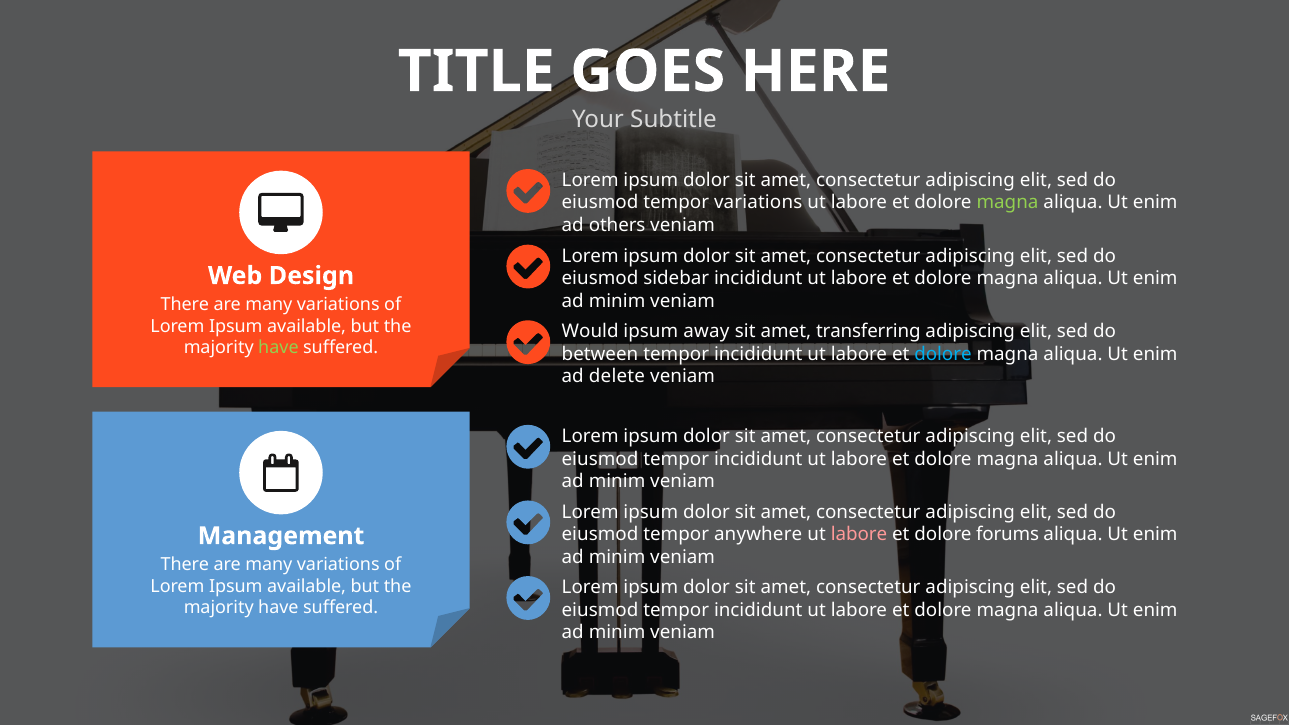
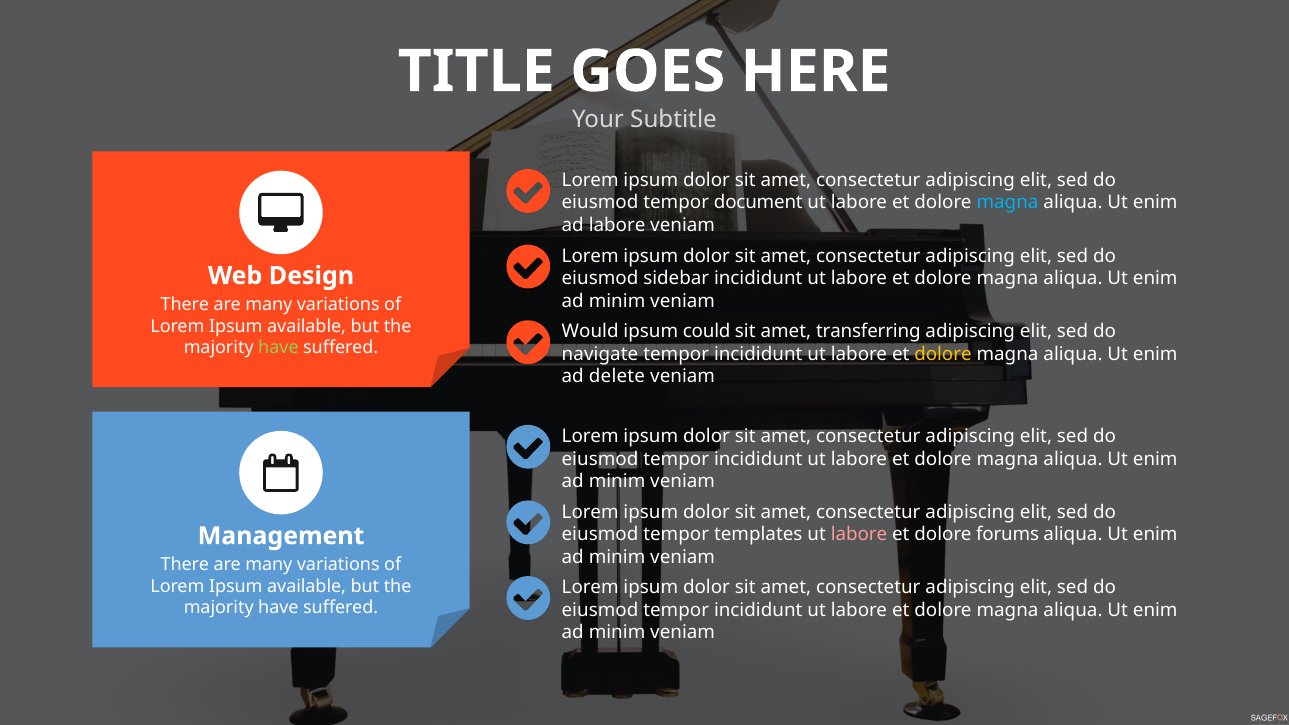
tempor variations: variations -> document
magna at (1008, 203) colour: light green -> light blue
ad others: others -> labore
away: away -> could
between: between -> navigate
dolore at (943, 354) colour: light blue -> yellow
anywhere: anywhere -> templates
